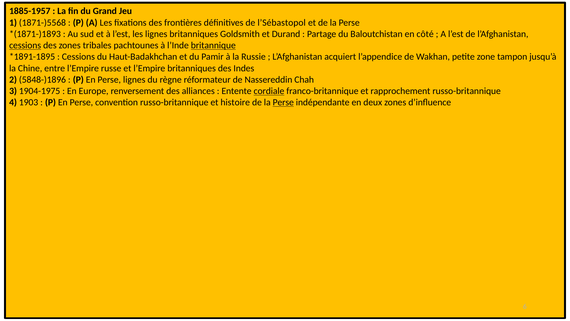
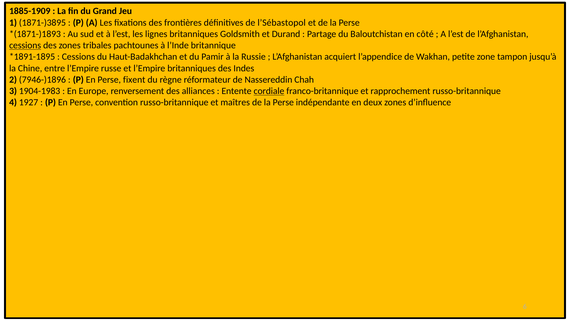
1885-1957: 1885-1957 -> 1885-1909
1871-)5568: 1871-)5568 -> 1871-)3895
britannique underline: present -> none
5848-)1896: 5848-)1896 -> 7946-)1896
Perse lignes: lignes -> fixent
1904-1975: 1904-1975 -> 1904-1983
1903: 1903 -> 1927
histoire: histoire -> maîtres
Perse at (283, 102) underline: present -> none
